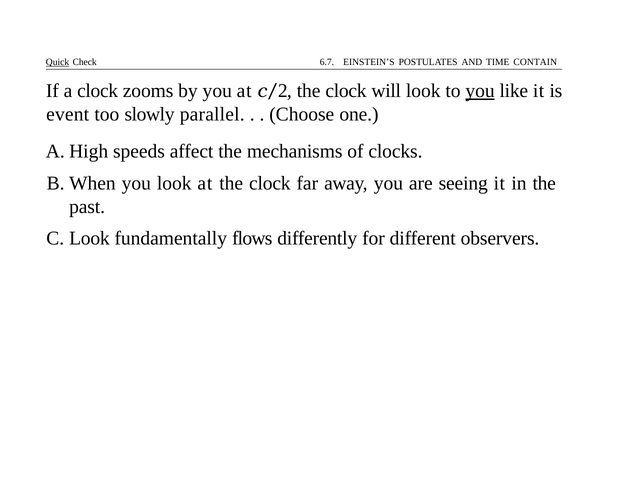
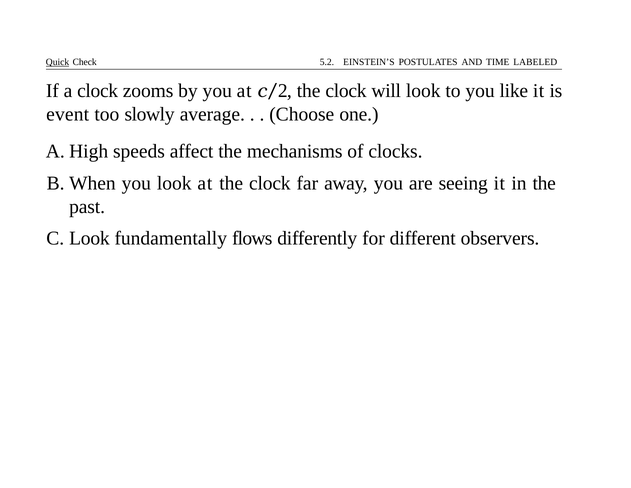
6.7: 6.7 -> 5.2
CONTAIN: CONTAIN -> LABELED
you at (480, 91) underline: present -> none
parallel: parallel -> average
